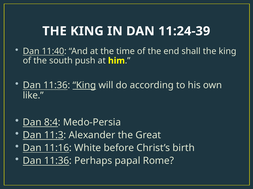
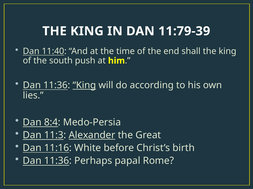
11:24-39: 11:24-39 -> 11:79-39
like: like -> lies
Alexander underline: none -> present
